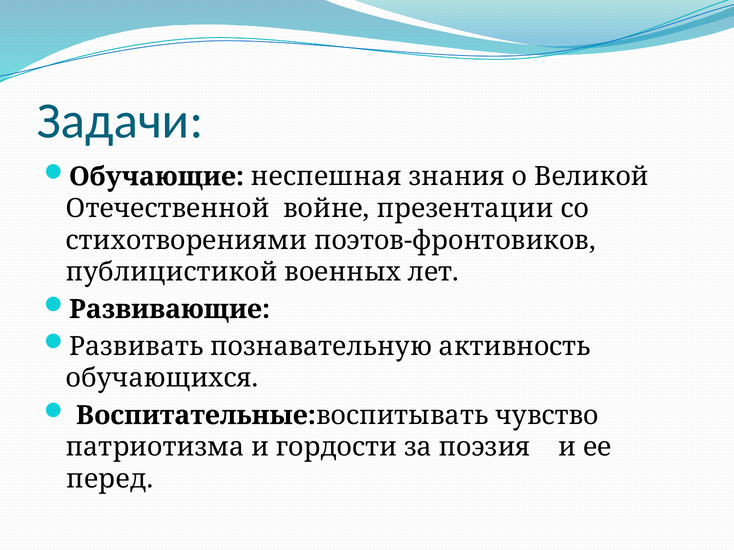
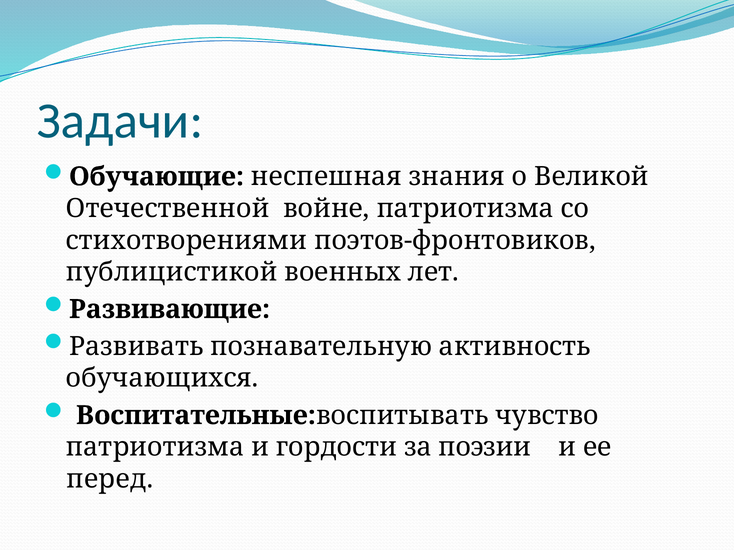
войне презентации: презентации -> патриотизма
поэзия: поэзия -> поэзии
